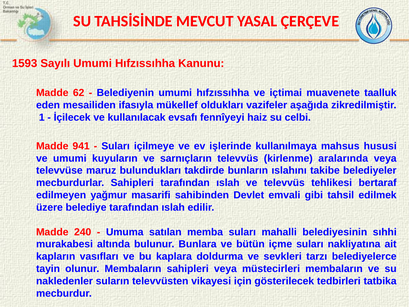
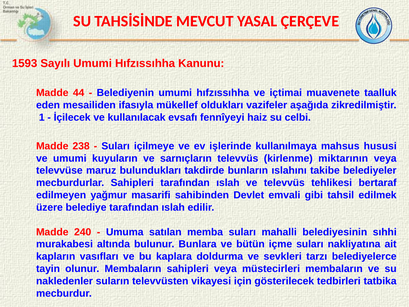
62: 62 -> 44
941: 941 -> 238
aralarında: aralarında -> miktarının
